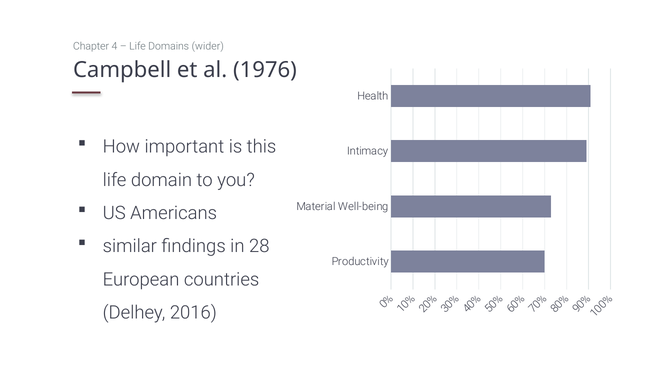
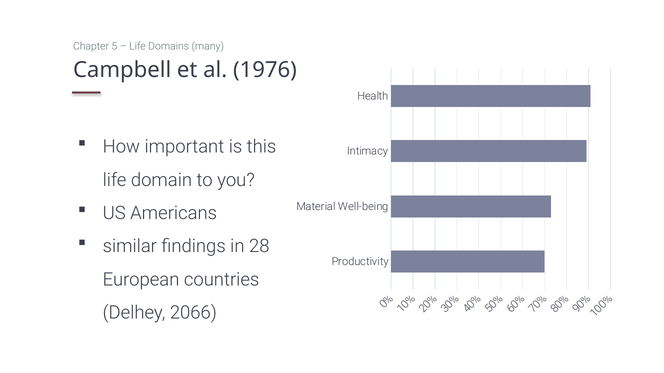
Chapter 4: 4 -> 5
wider: wider -> many
2016: 2016 -> 2066
